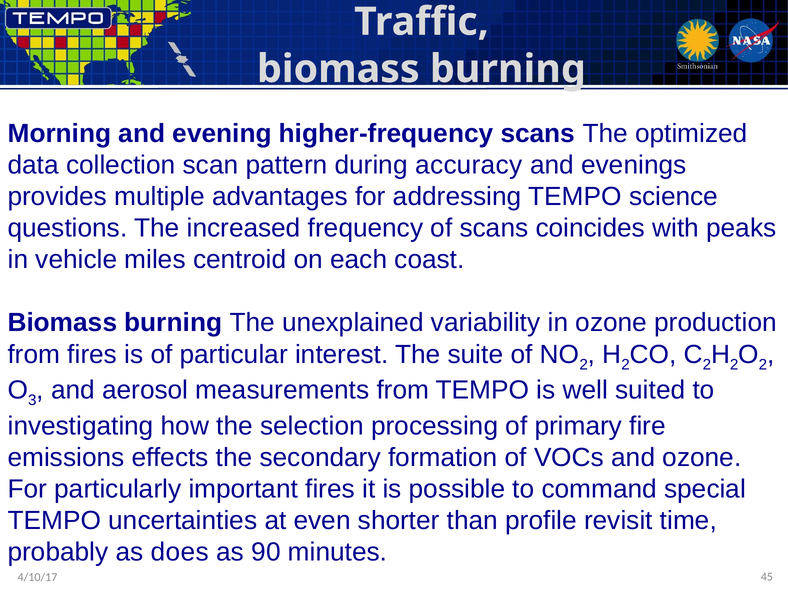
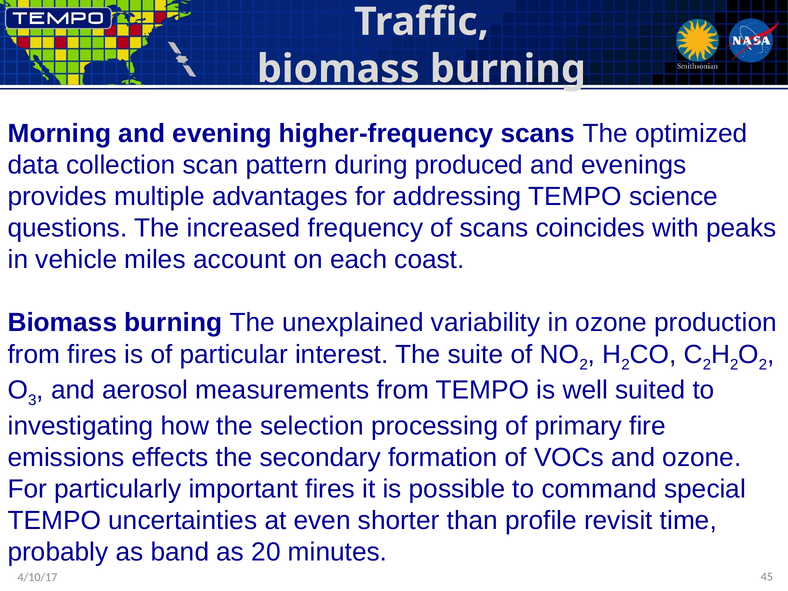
accuracy: accuracy -> produced
centroid: centroid -> account
does: does -> band
90: 90 -> 20
